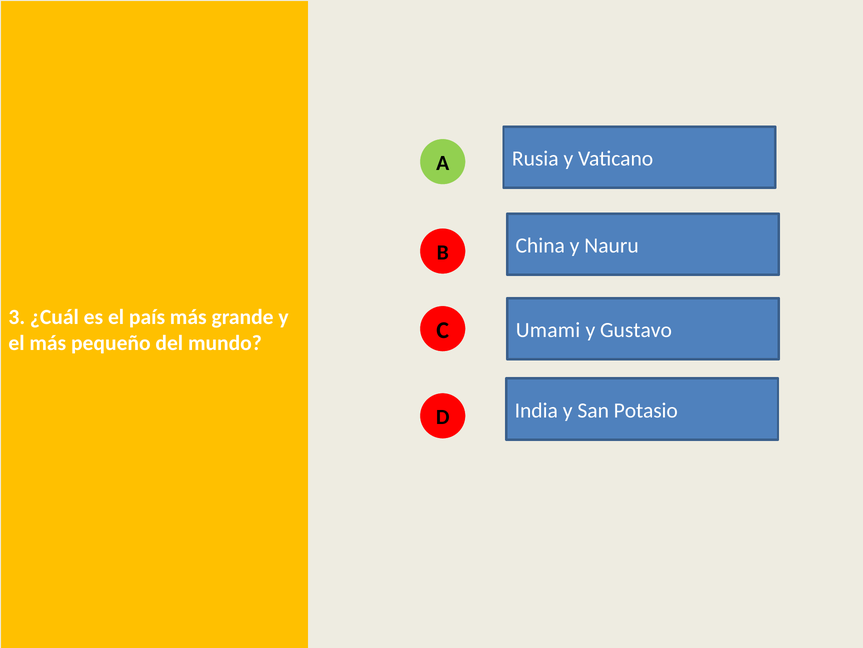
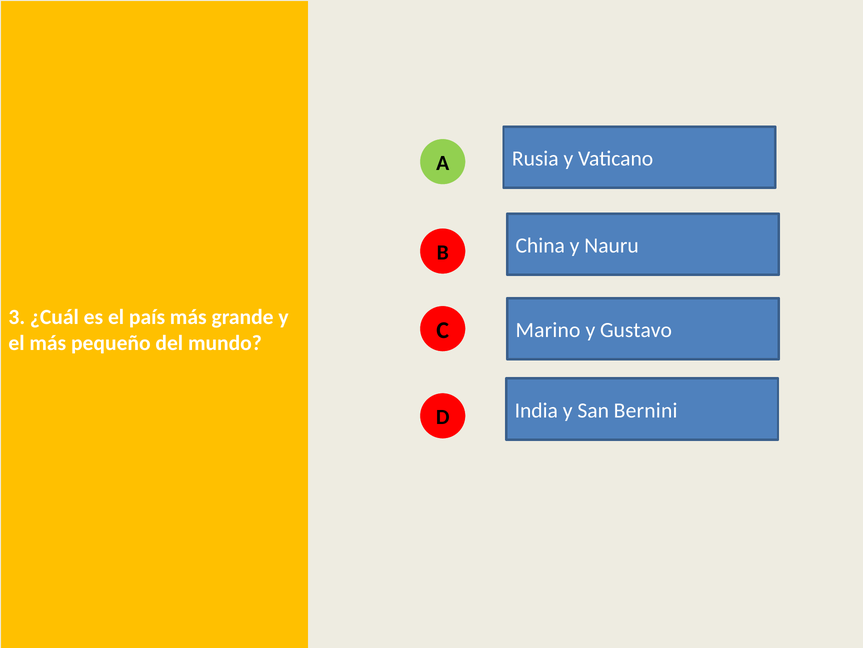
Umami: Umami -> Marino
Potasio: Potasio -> Bernini
